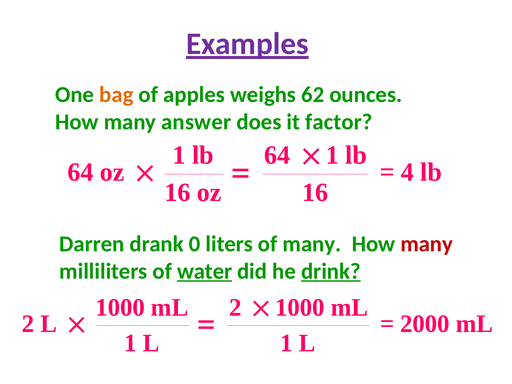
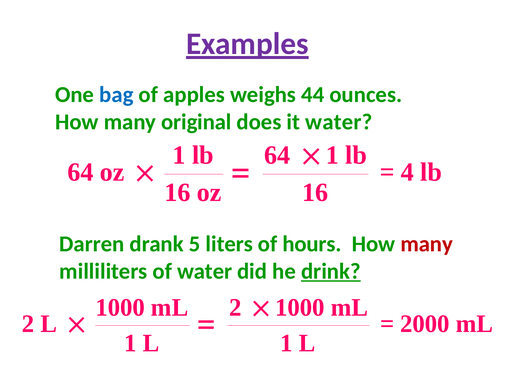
bag colour: orange -> blue
62: 62 -> 44
answer: answer -> original
it factor: factor -> water
0: 0 -> 5
of many: many -> hours
water at (205, 271) underline: present -> none
